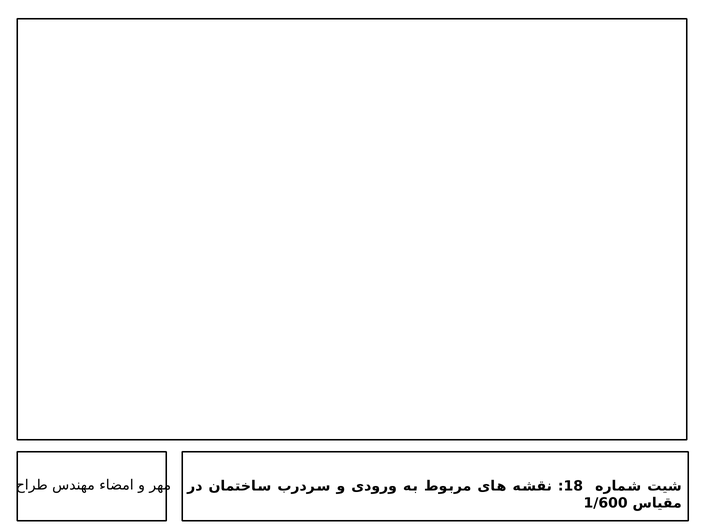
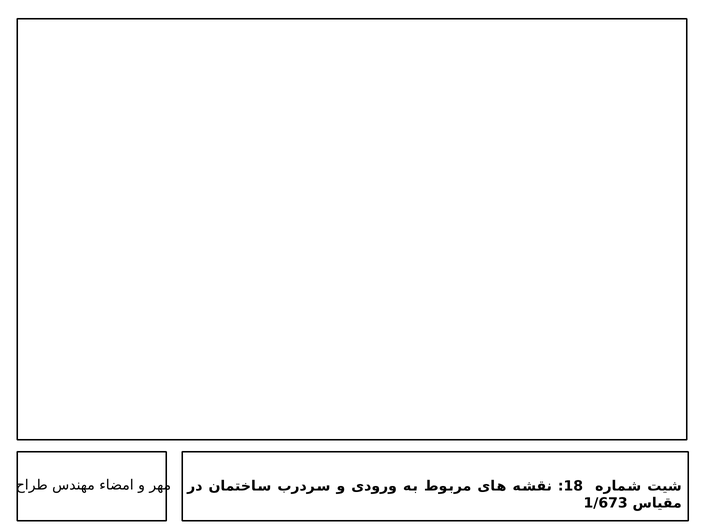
1/600: 1/600 -> 1/673
